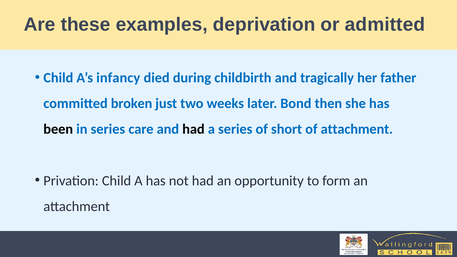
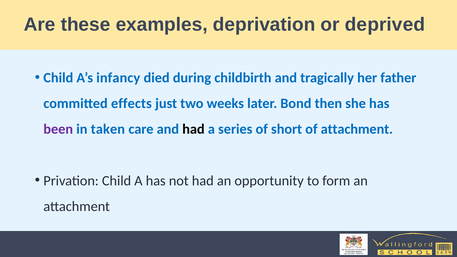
admitted: admitted -> deprived
broken: broken -> effects
been colour: black -> purple
in series: series -> taken
